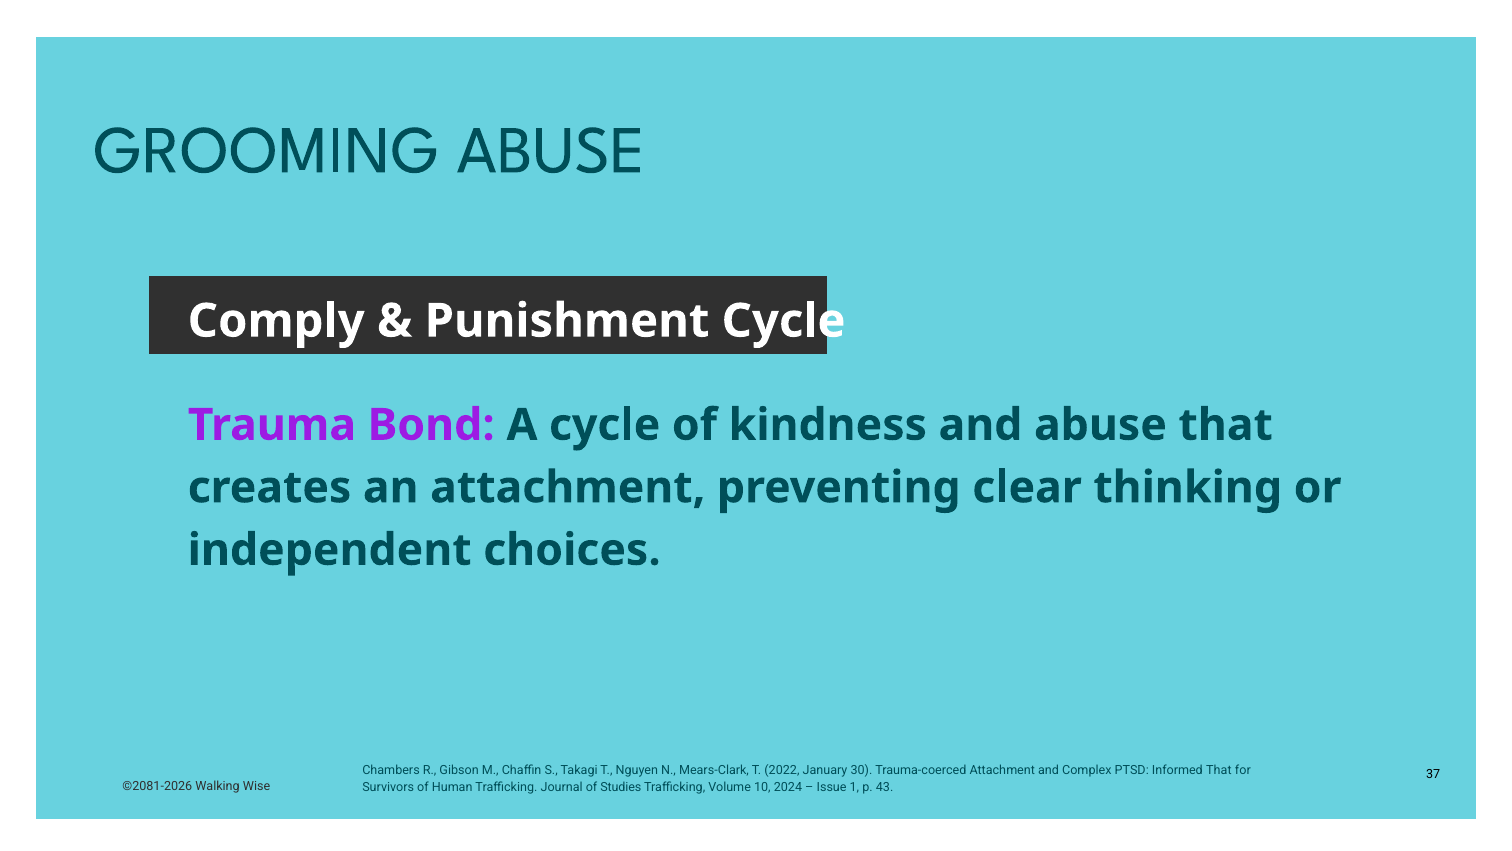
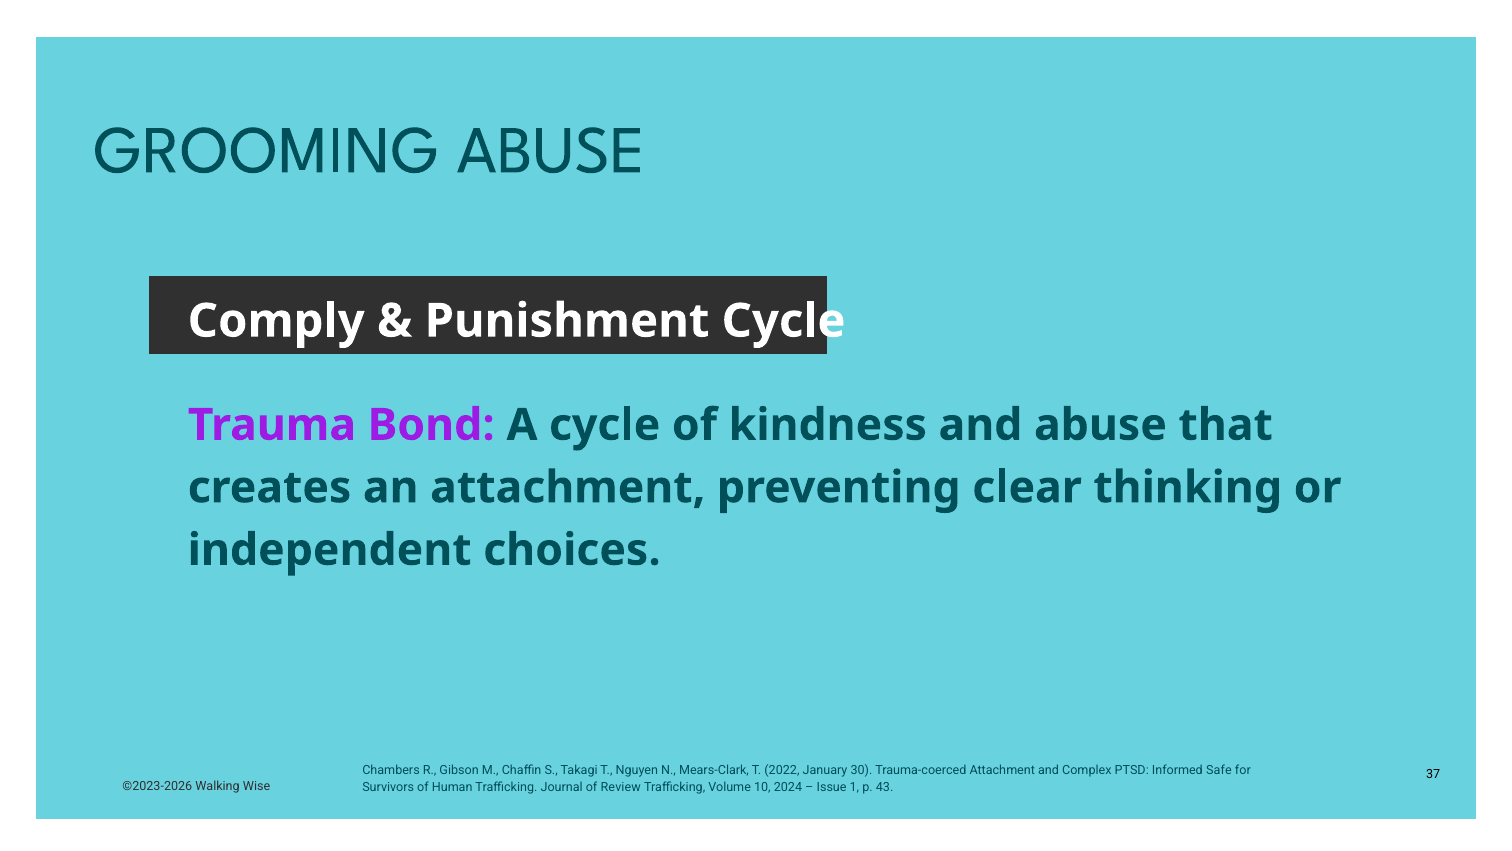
Informed That: That -> Safe
©2081-2026: ©2081-2026 -> ©2023-2026
Studies: Studies -> Review
